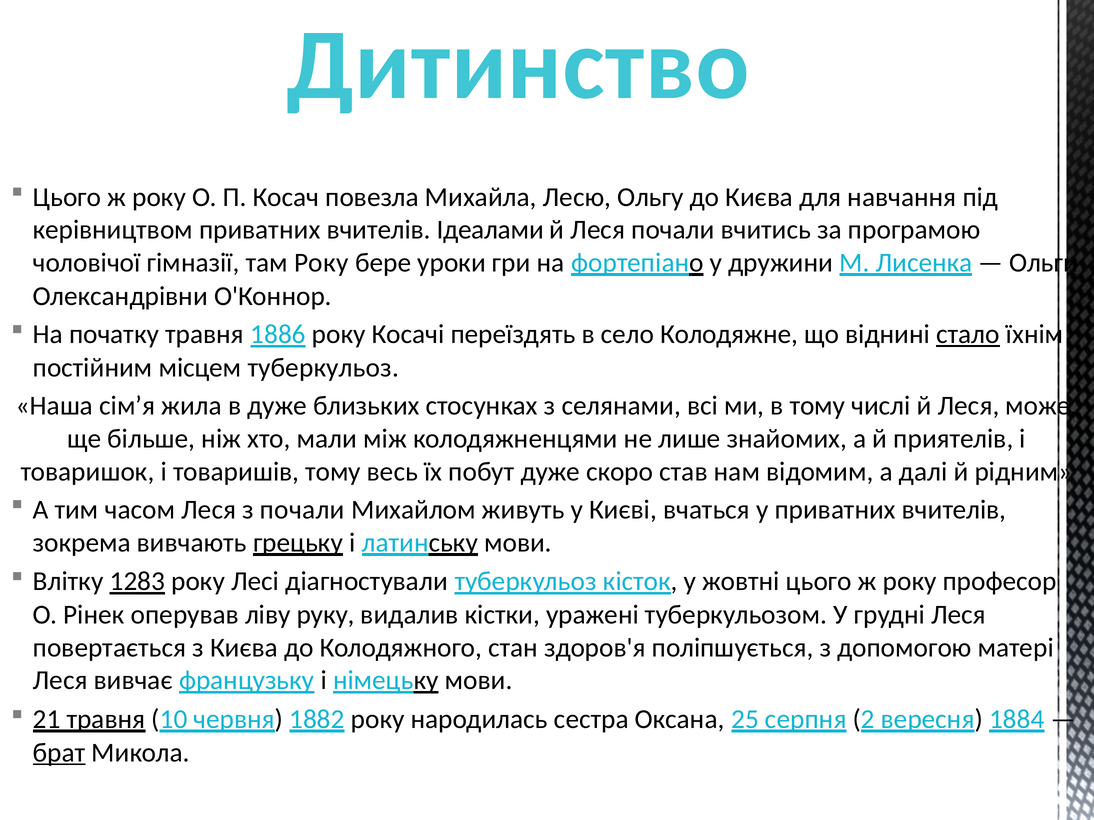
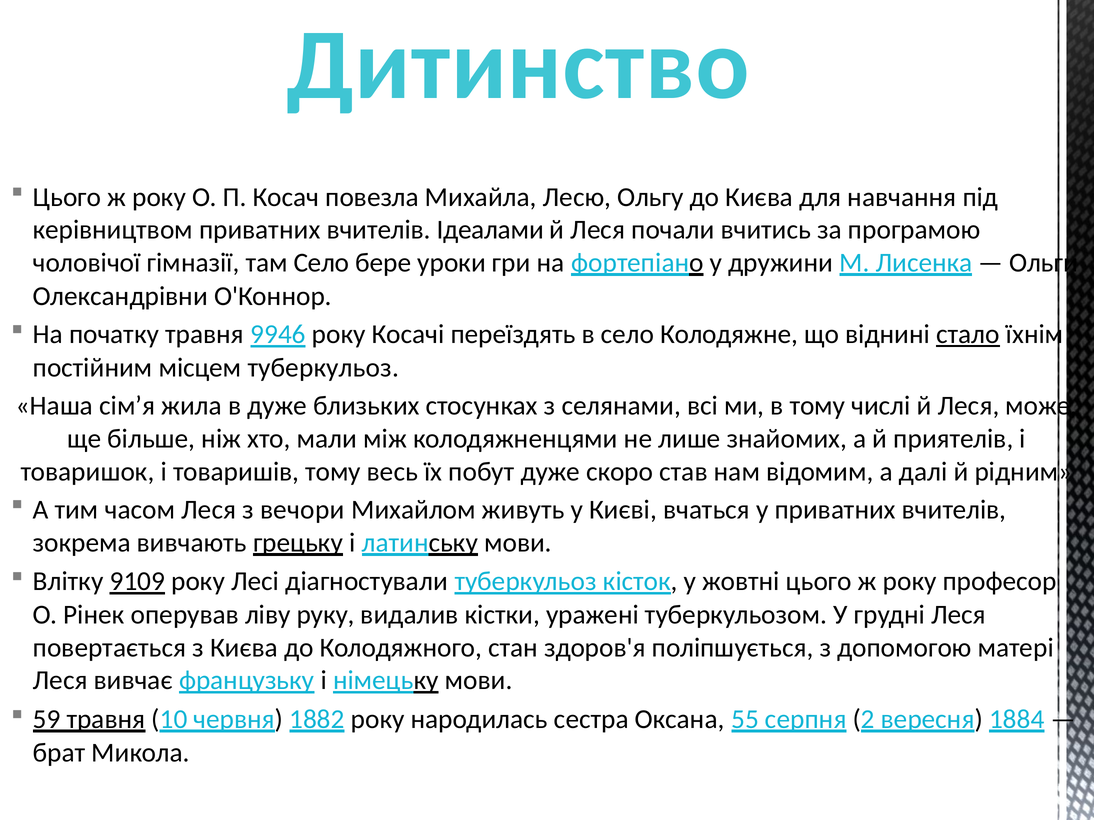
там Року: Року -> Село
1886: 1886 -> 9946
з почали: почали -> вечори
1283: 1283 -> 9109
21: 21 -> 59
25: 25 -> 55
брат underline: present -> none
